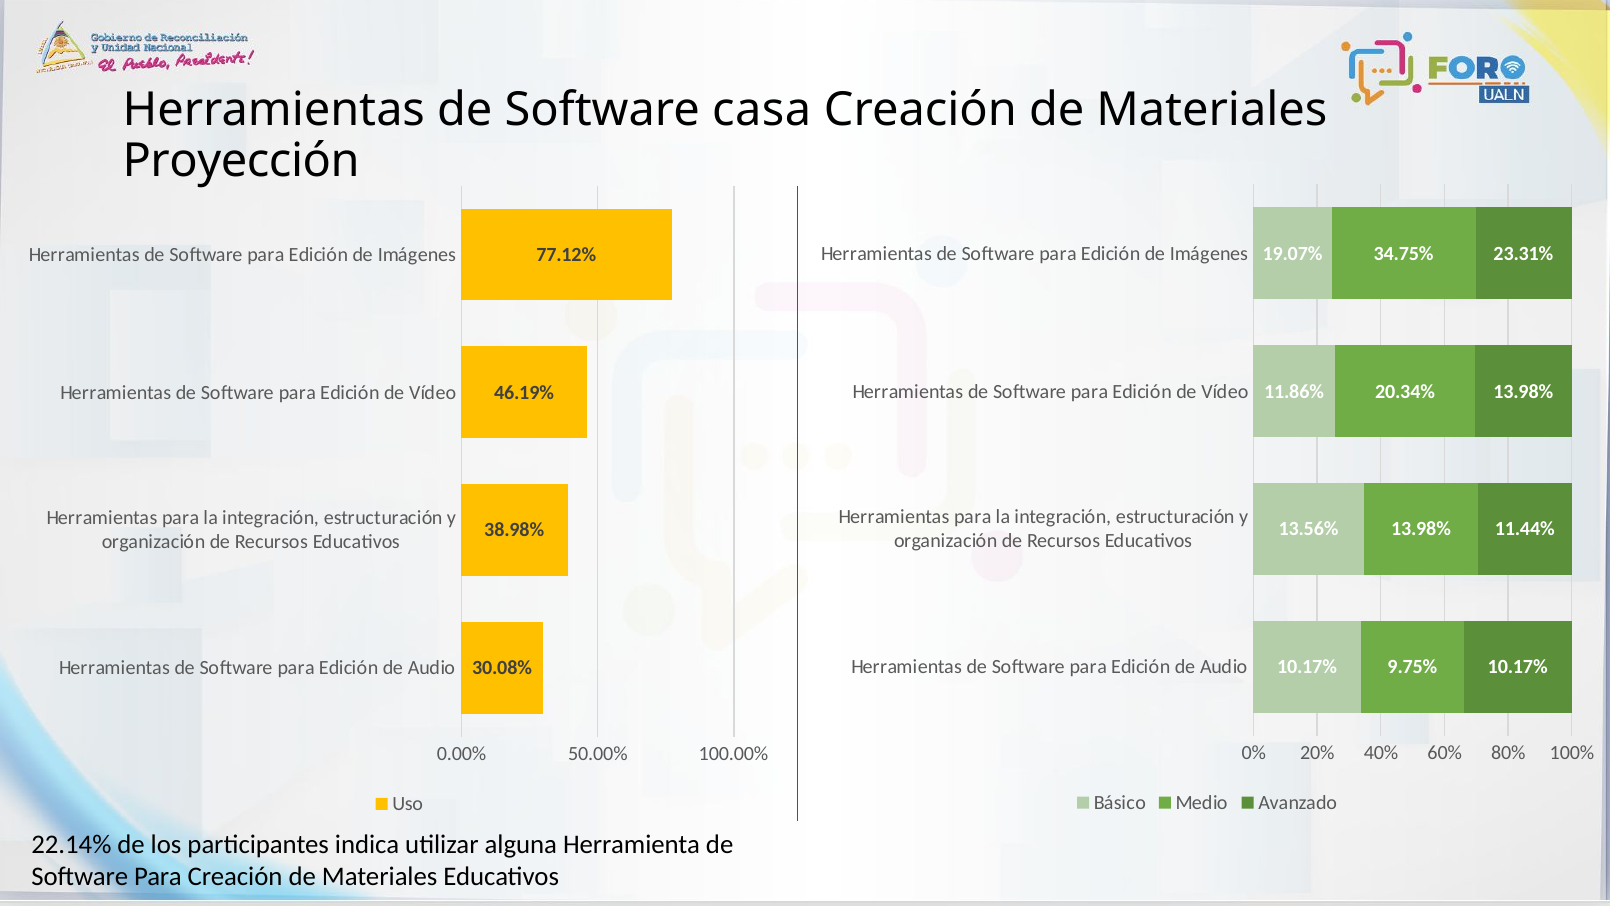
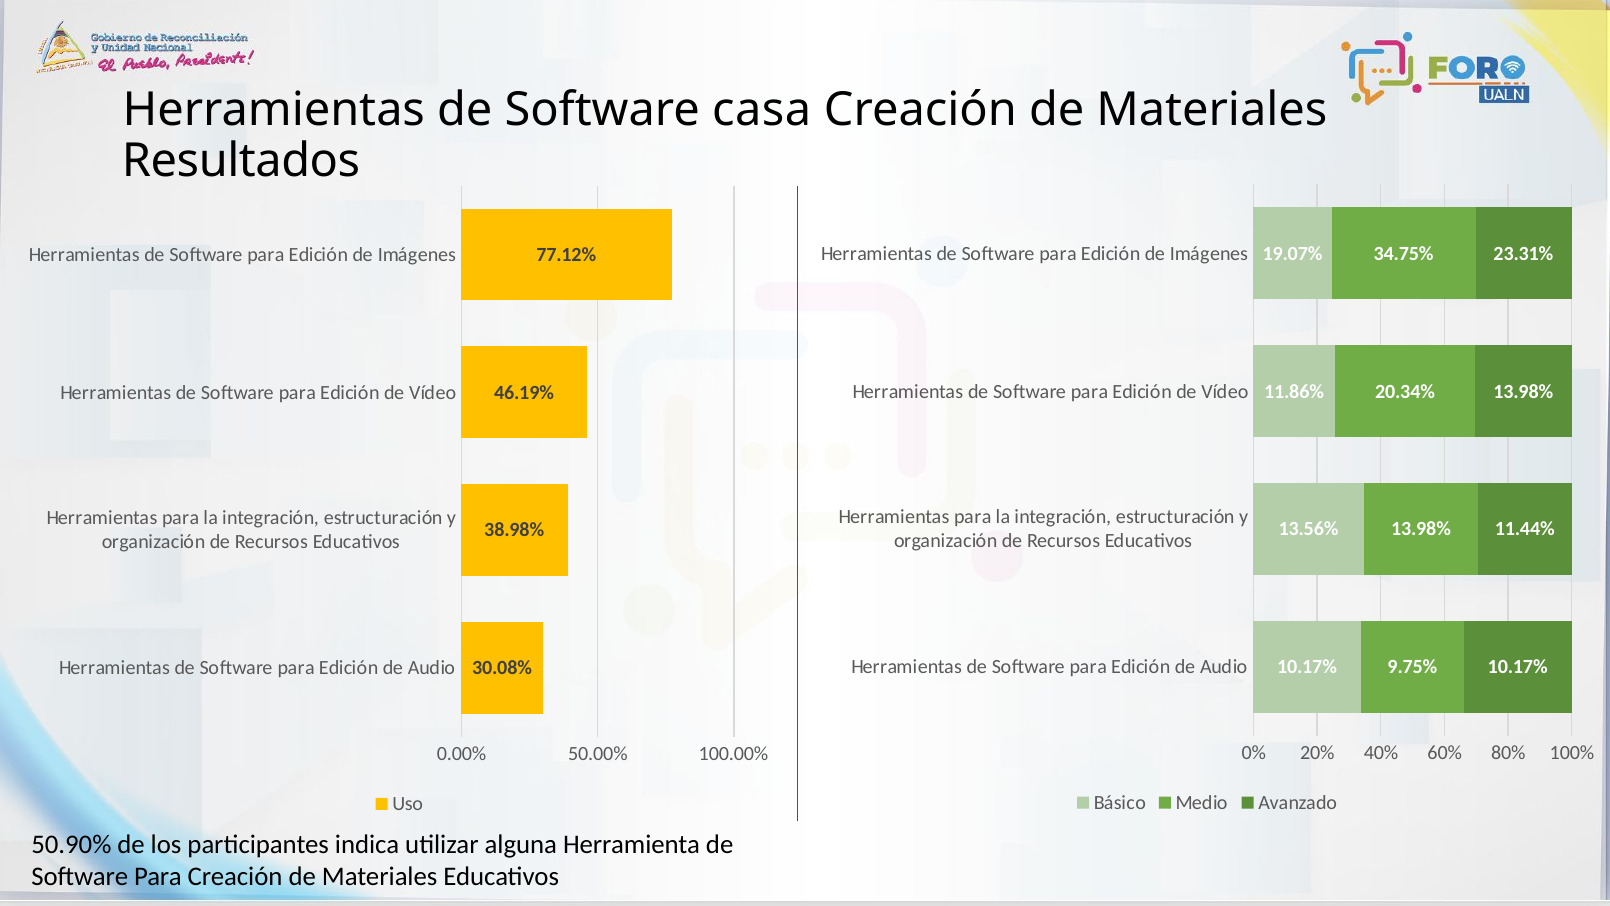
Proyección: Proyección -> Resultados
22.14%: 22.14% -> 50.90%
